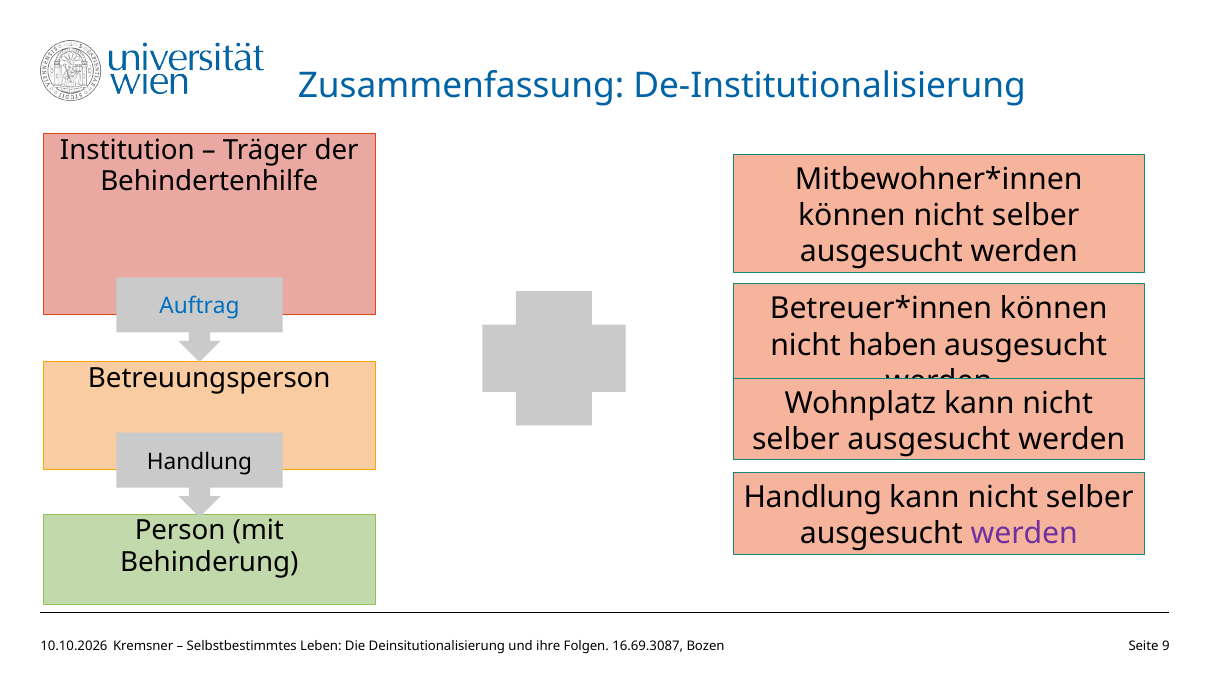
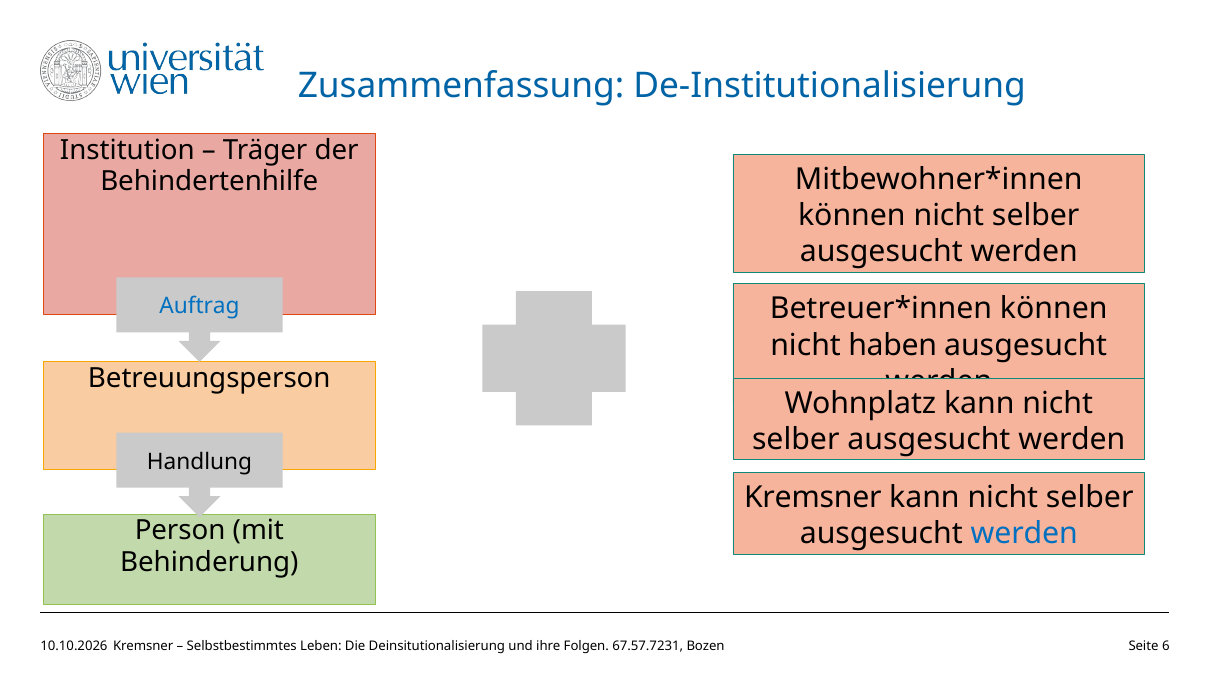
Handlung at (813, 497): Handlung -> Kremsner
werden at (1024, 533) colour: purple -> blue
16.69.3087: 16.69.3087 -> 67.57.7231
9: 9 -> 6
